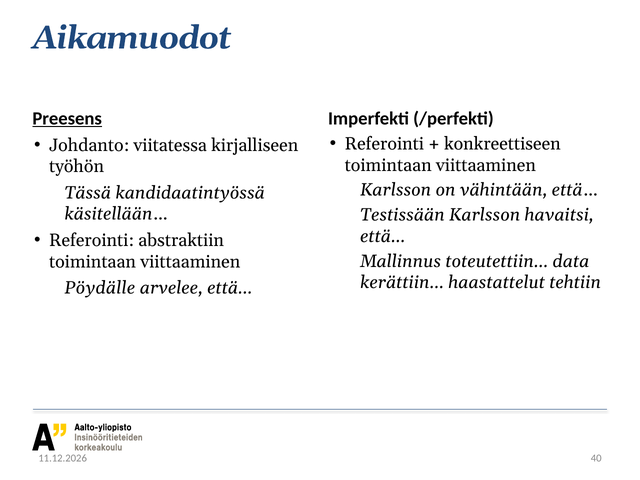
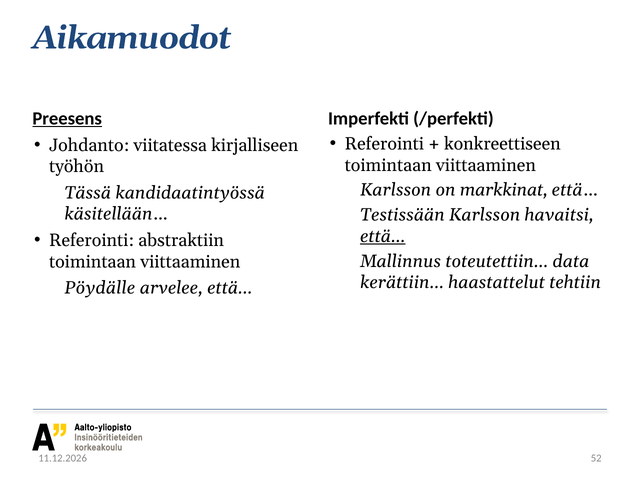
vähintään: vähintään -> markkinat
että… at (383, 236) underline: none -> present
40: 40 -> 52
